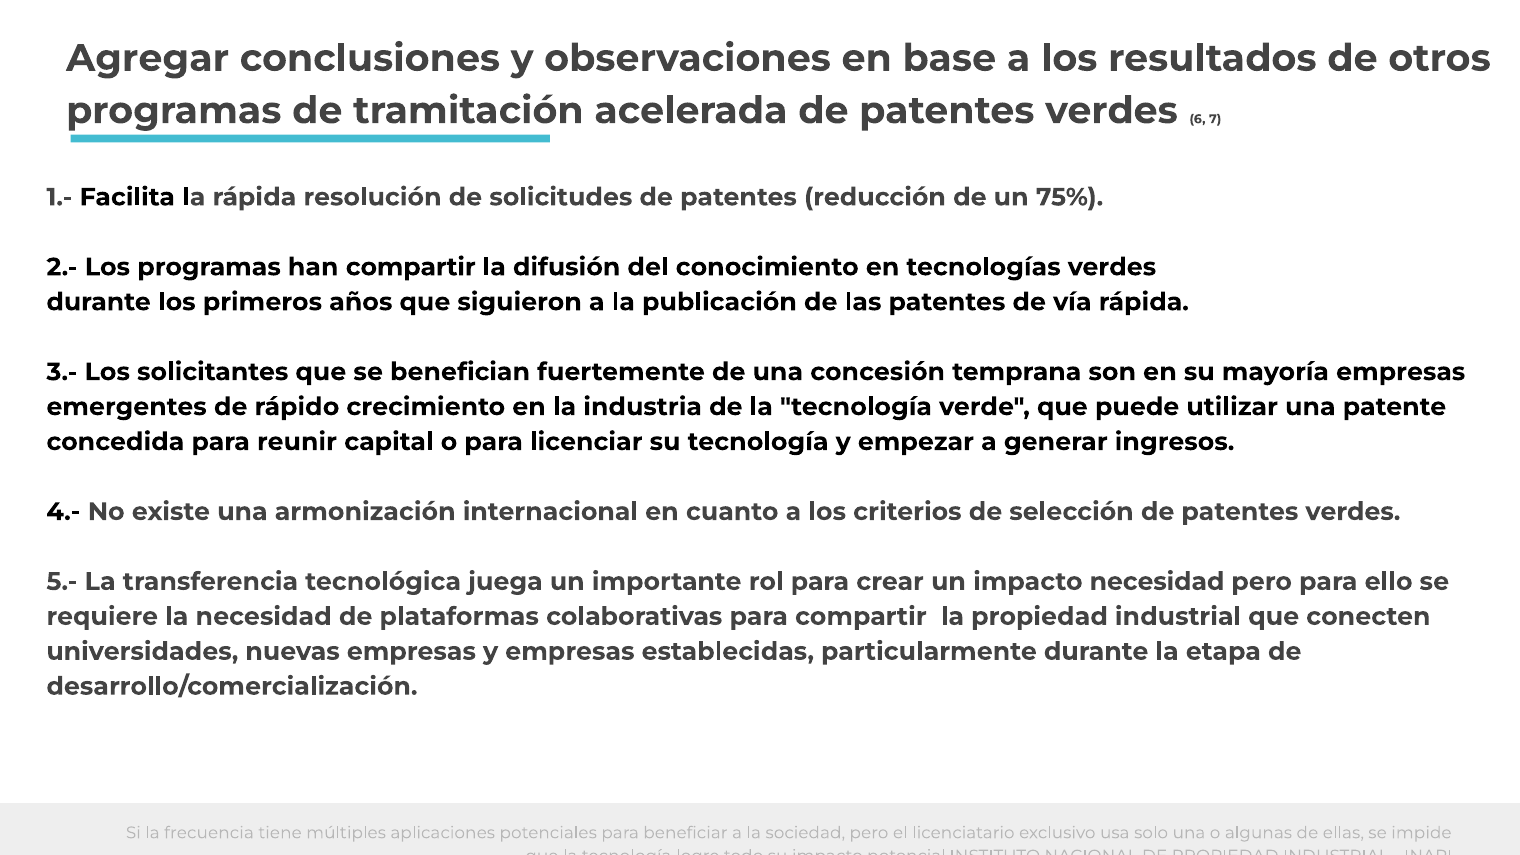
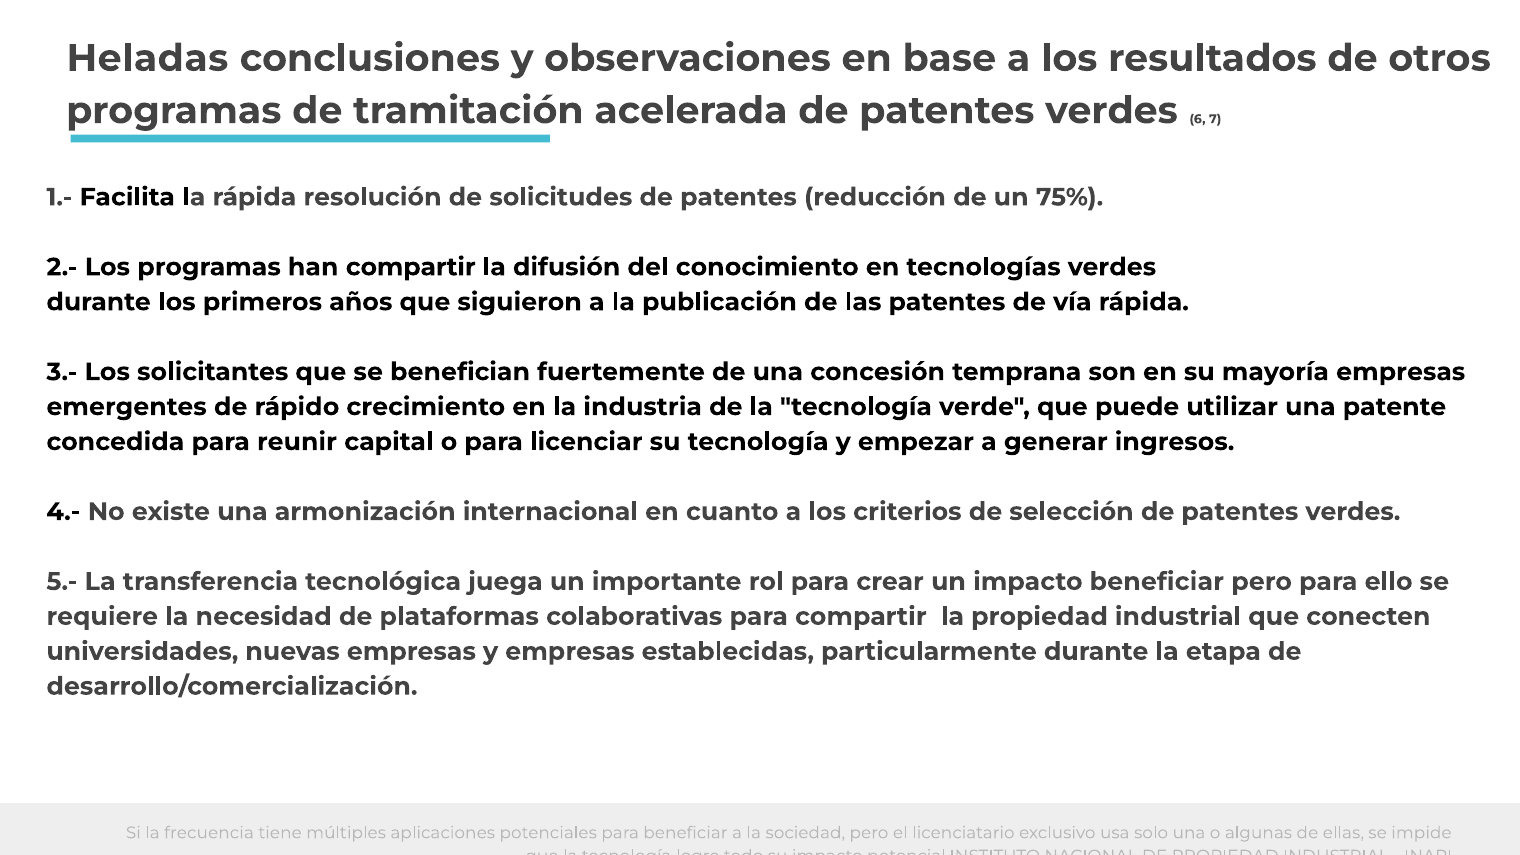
Agregar: Agregar -> Heladas
impacto necesidad: necesidad -> beneficiar
